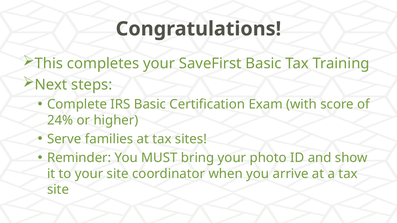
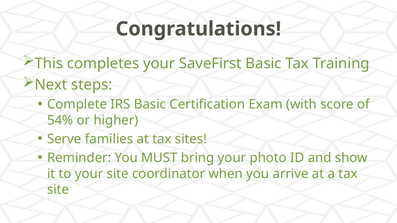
24%: 24% -> 54%
